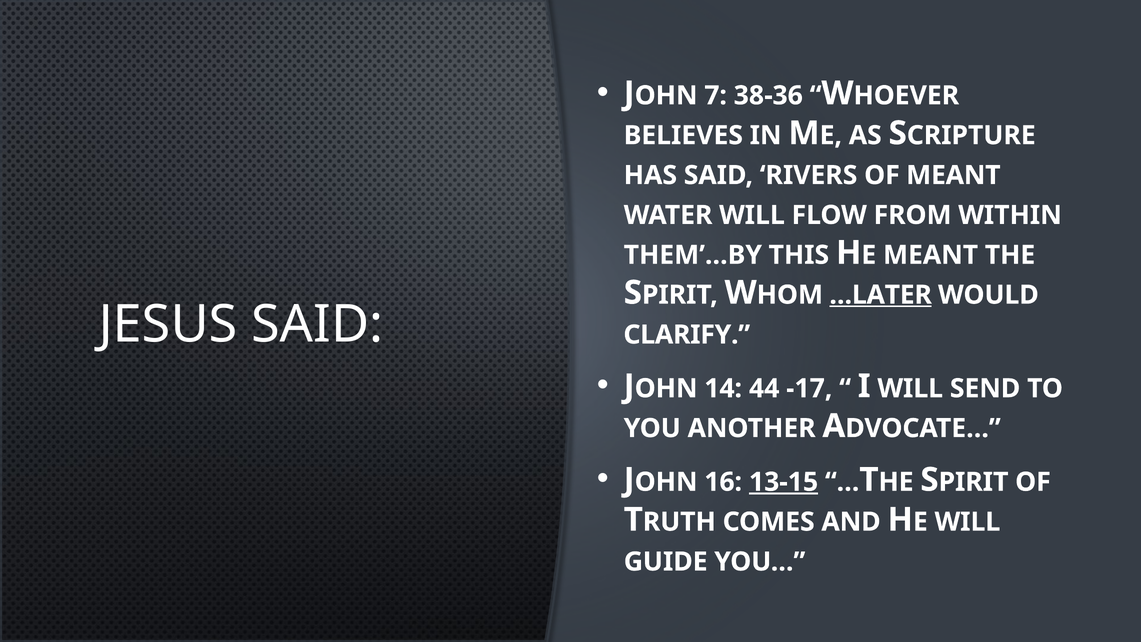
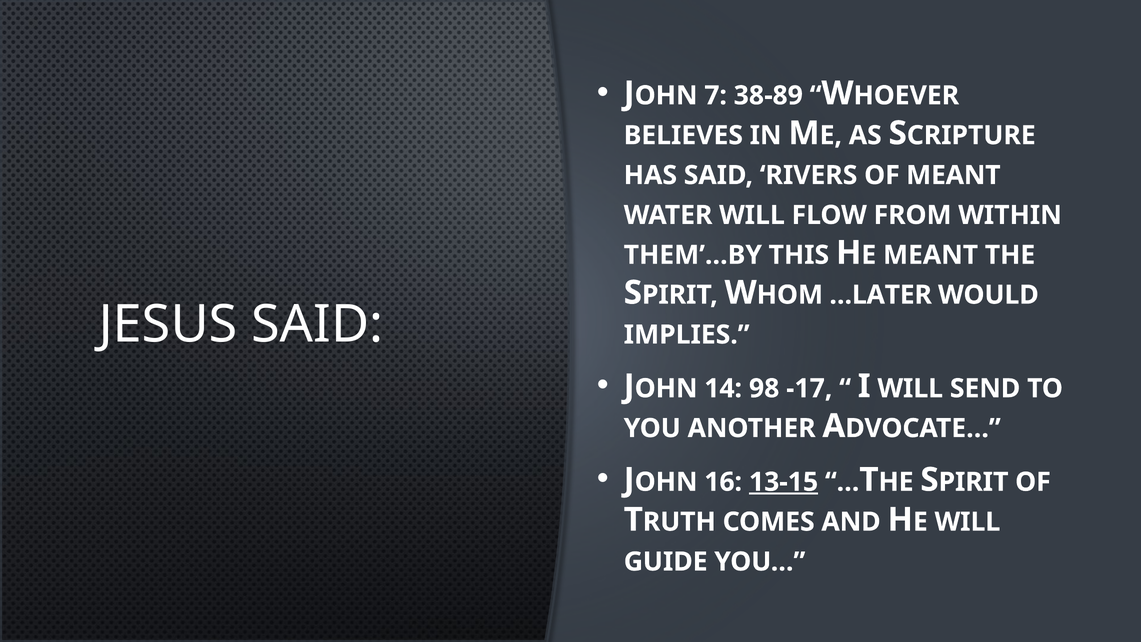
38-36: 38-36 -> 38-89
…LATER underline: present -> none
CLARIFY: CLARIFY -> IMPLIES
44: 44 -> 98
